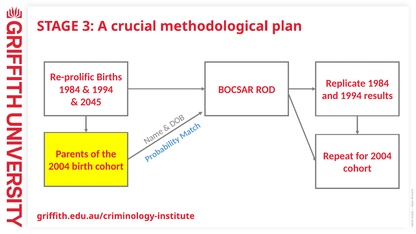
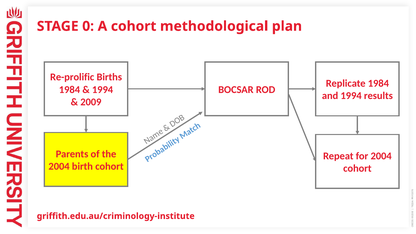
STAGE 3: 3 -> 0
A crucial: crucial -> cohort
2045: 2045 -> 2009
